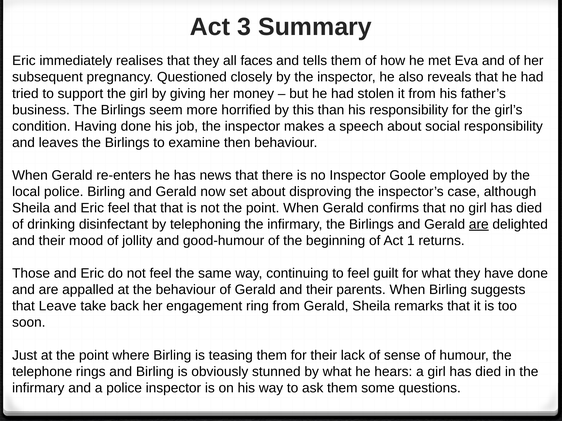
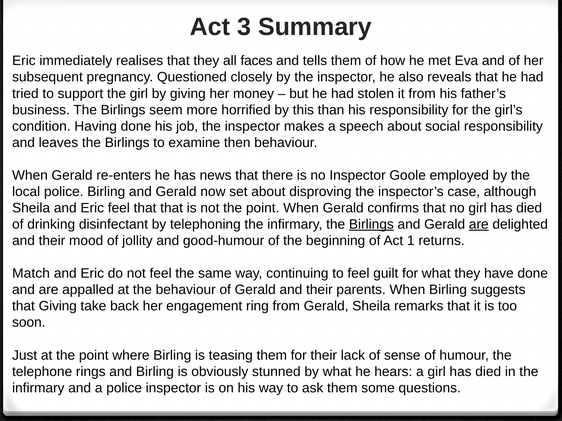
Birlings at (371, 225) underline: none -> present
Those: Those -> Match
that Leave: Leave -> Giving
